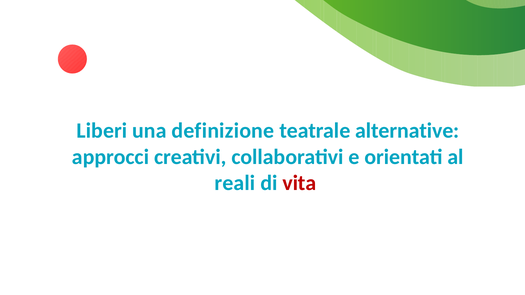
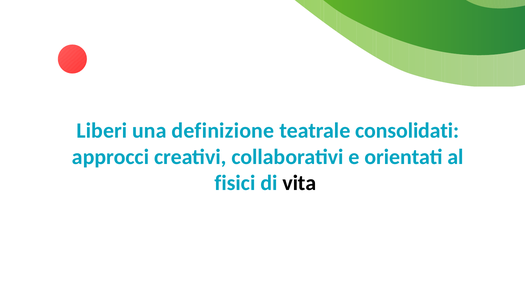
alternative: alternative -> consolidati
reali: reali -> fisici
vita colour: red -> black
